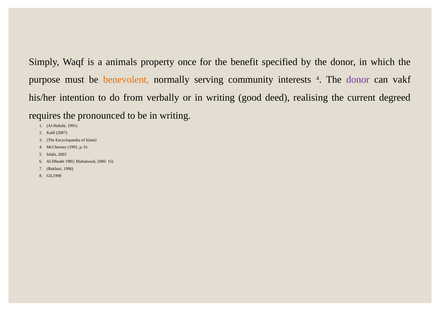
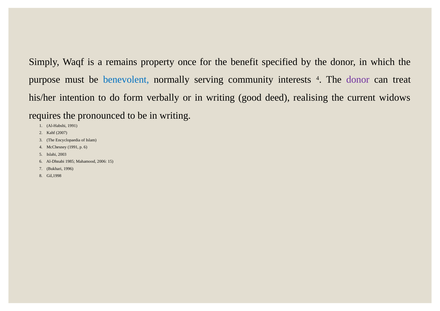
animals: animals -> remains
benevolent colour: orange -> blue
vakf: vakf -> treat
from: from -> form
degreed: degreed -> widows
